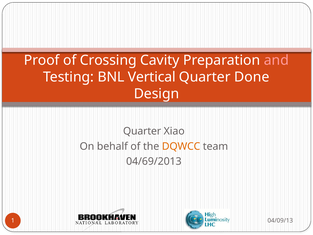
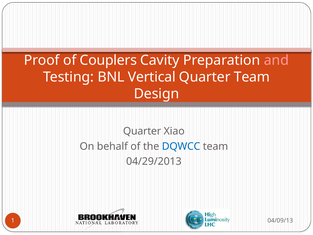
Crossing: Crossing -> Couplers
Quarter Done: Done -> Team
DQWCC colour: orange -> blue
04/69/2013: 04/69/2013 -> 04/29/2013
